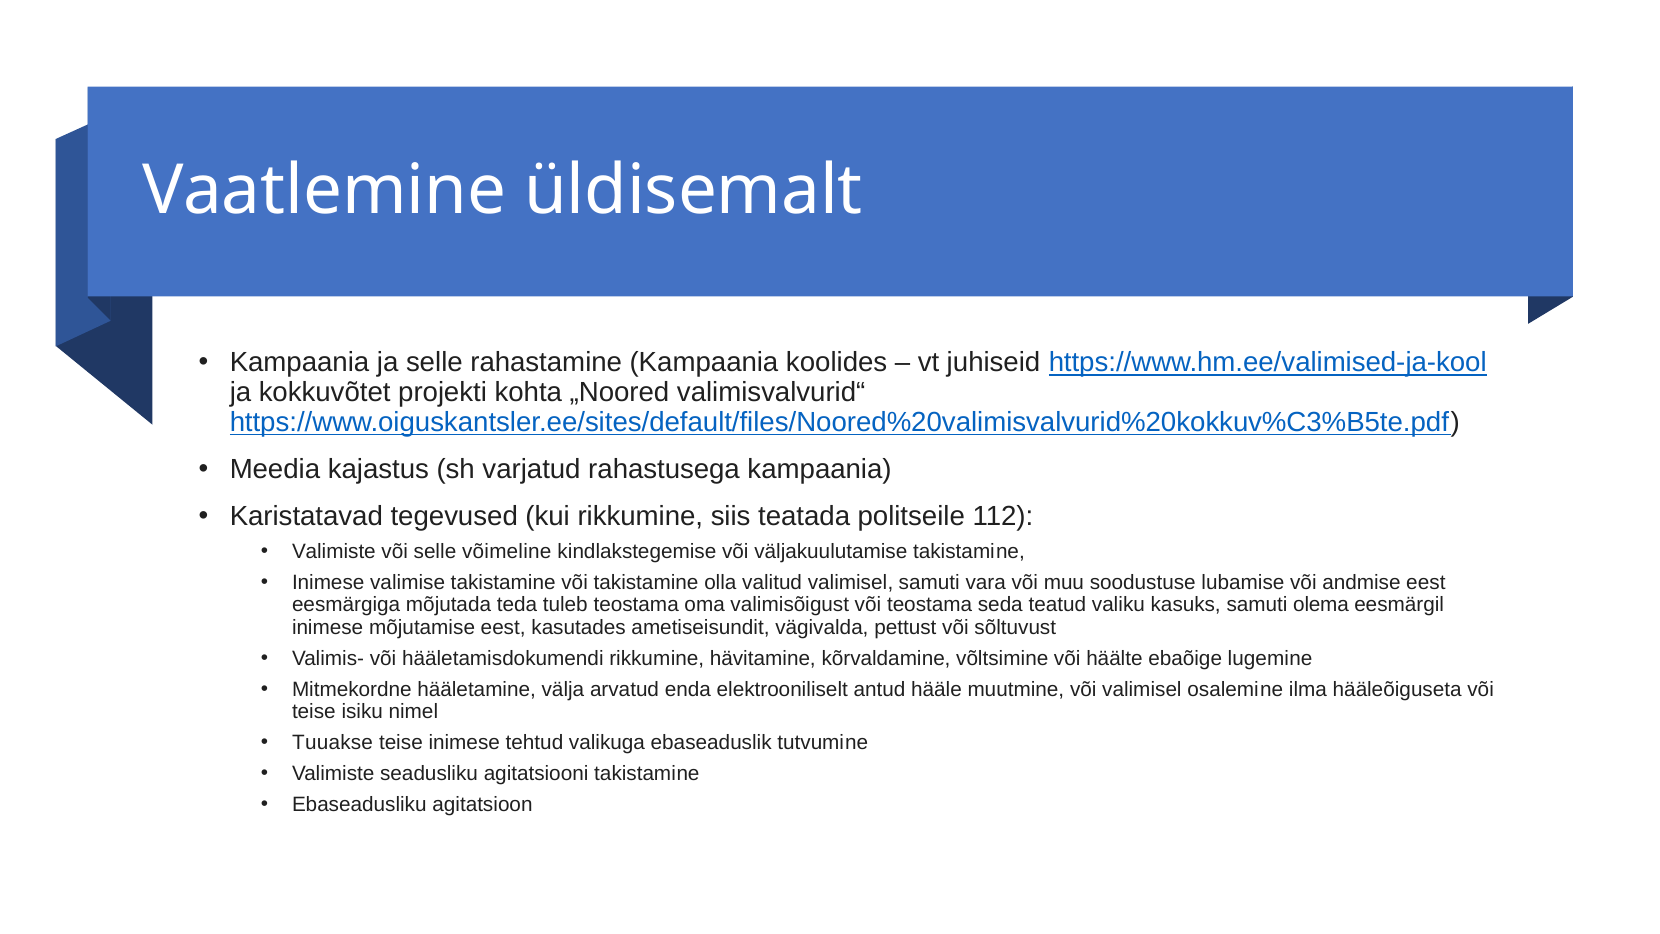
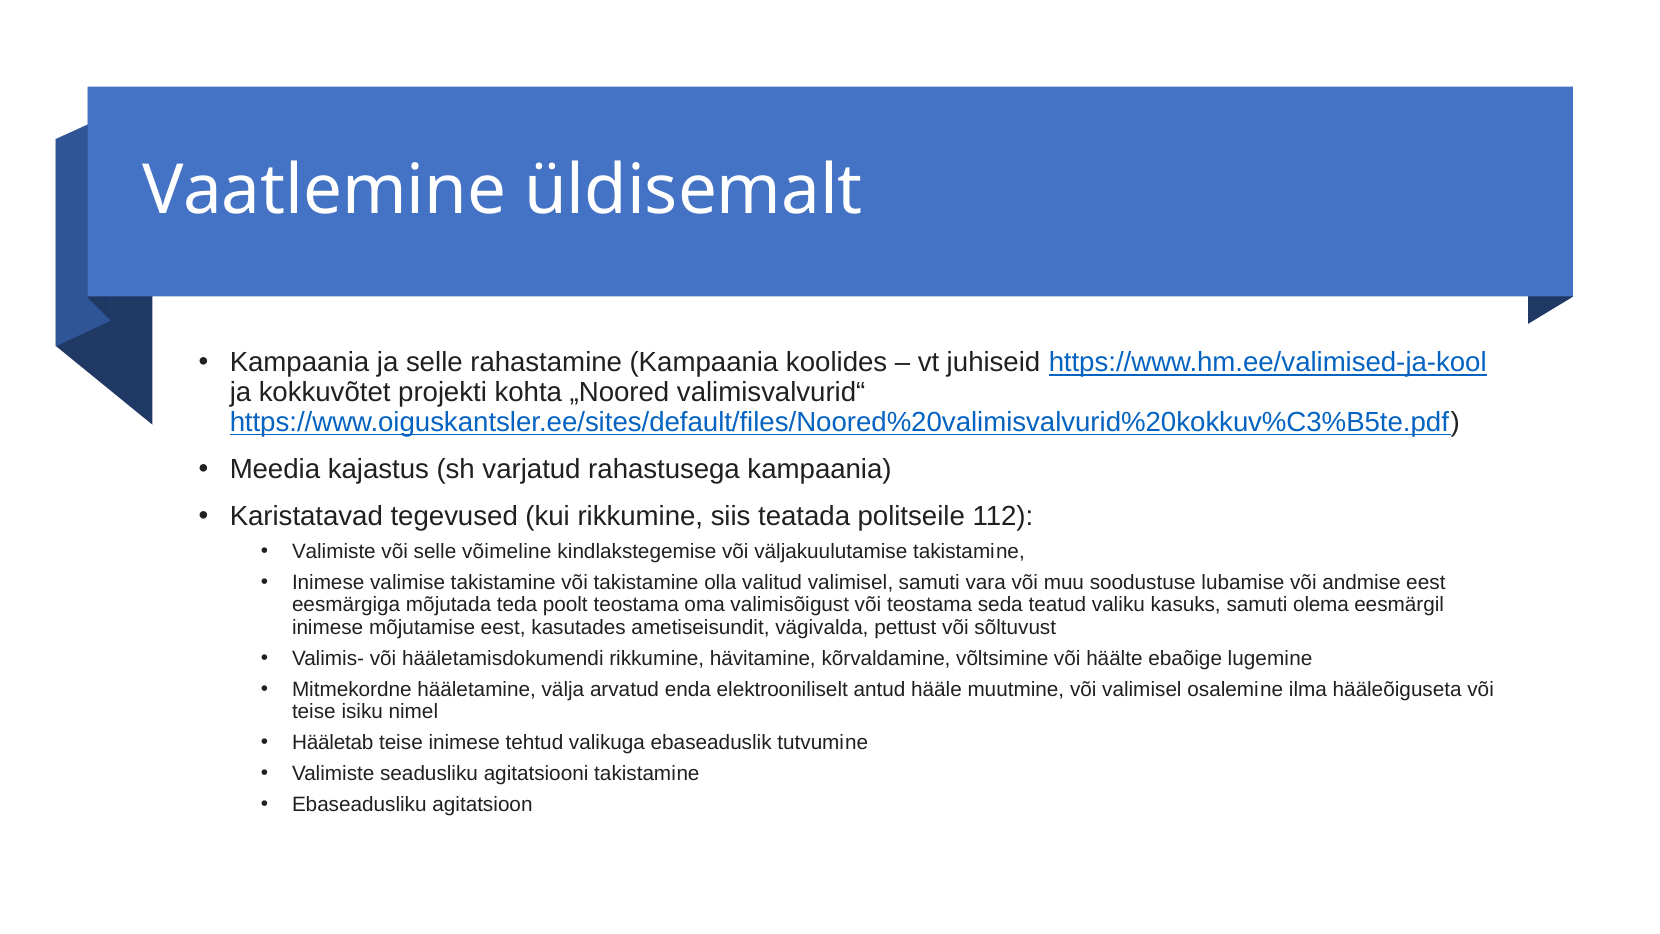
tuleb: tuleb -> poolt
Tuuakse: Tuuakse -> Hääletab
